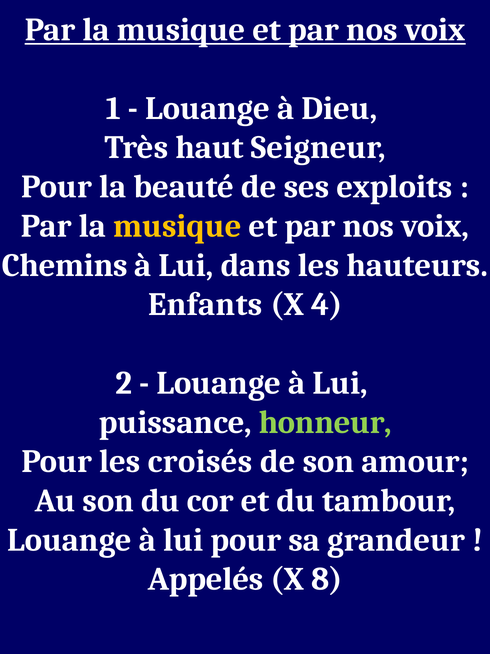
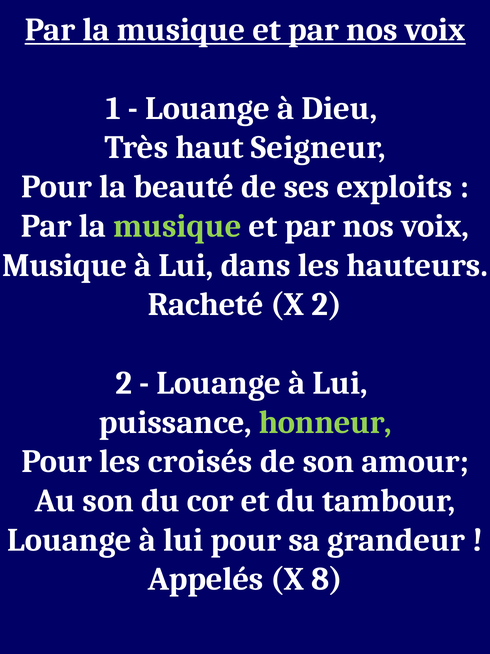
musique at (177, 226) colour: yellow -> light green
Chemins at (65, 265): Chemins -> Musique
Enfants: Enfants -> Racheté
X 4: 4 -> 2
